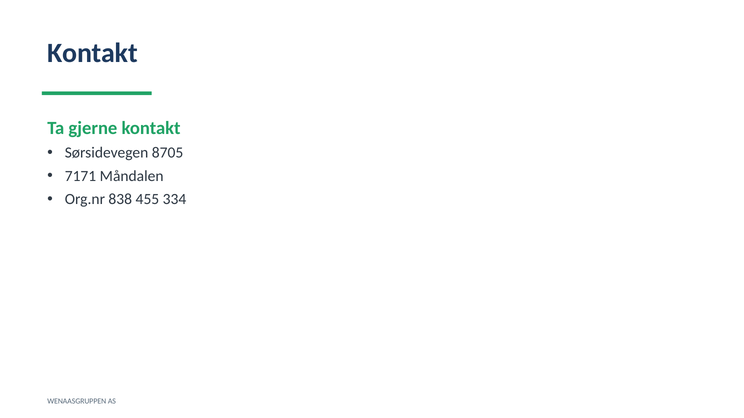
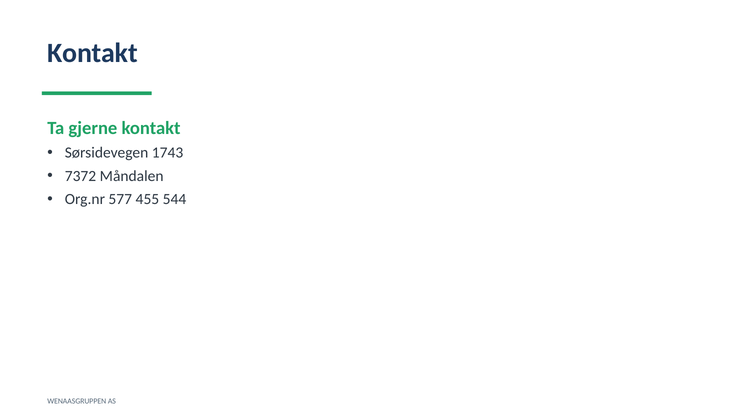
8705: 8705 -> 1743
7171: 7171 -> 7372
838: 838 -> 577
334: 334 -> 544
